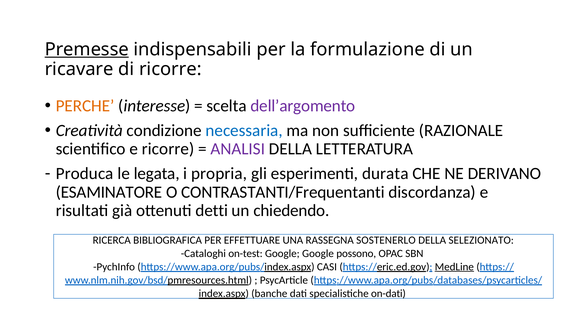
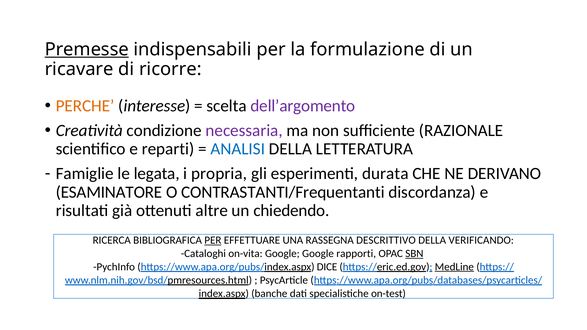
necessaria colour: blue -> purple
e ricorre: ricorre -> reparti
ANALISI colour: purple -> blue
Produca: Produca -> Famiglie
detti: detti -> altre
PER at (213, 240) underline: none -> present
SOSTENERLO: SOSTENERLO -> DESCRITTIVO
SELEZIONATO: SELEZIONATO -> VERIFICANDO
on-test: on-test -> on-vita
possono: possono -> rapporti
SBN underline: none -> present
CASI: CASI -> DICE
on-dati: on-dati -> on-test
